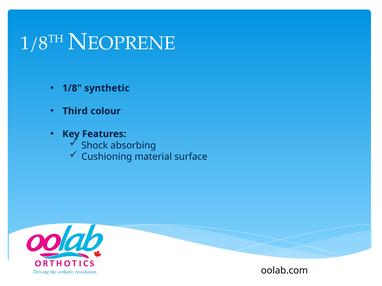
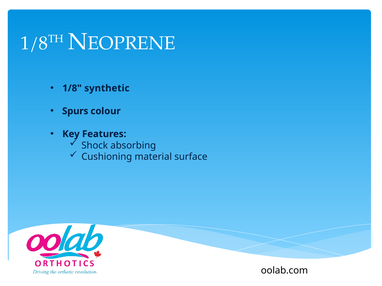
Third: Third -> Spurs
